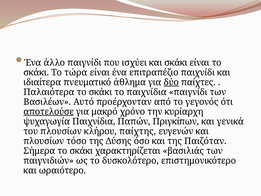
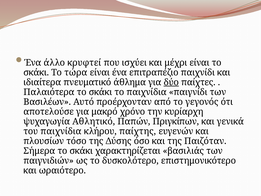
άλλο παιγνίδι: παιγνίδι -> κρυφτεί
και σκάκι: σκάκι -> μέχρι
αποτελούσε underline: present -> none
ψυχαγωγία Παιχνίδια: Παιχνίδια -> Αθλητικό
του πλουσίων: πλουσίων -> παιχνίδια
